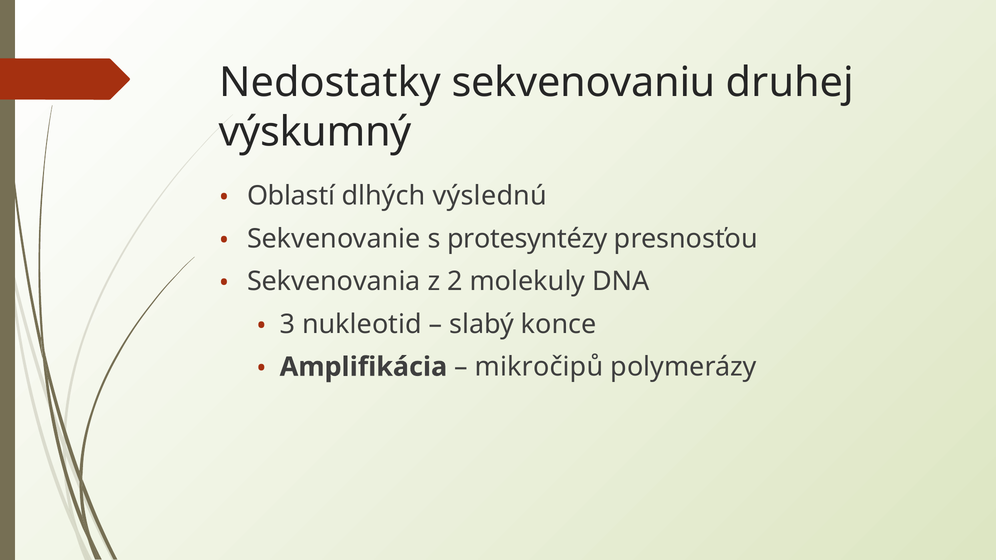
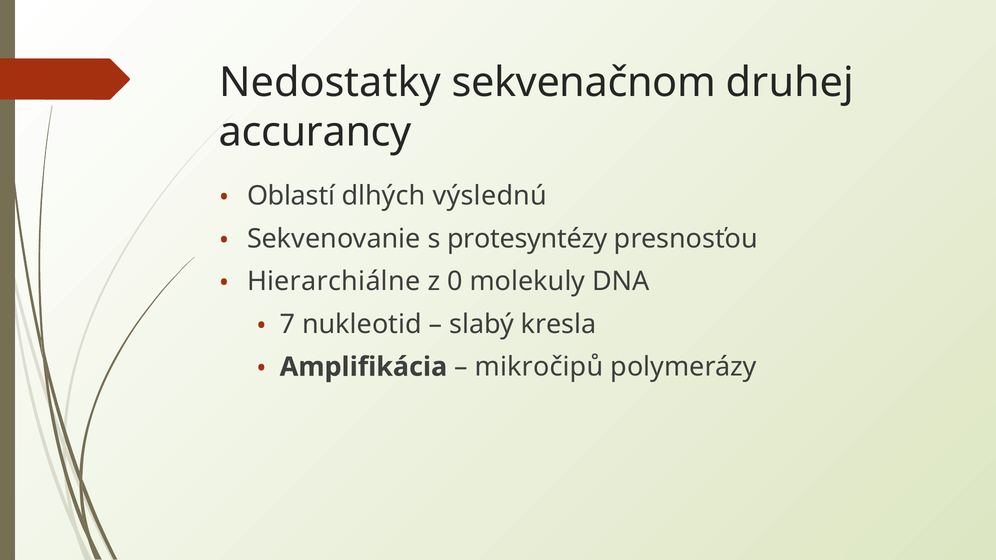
sekvenovaniu: sekvenovaniu -> sekvenačnom
výskumný: výskumný -> accurancy
Sekvenovania: Sekvenovania -> Hierarchiálne
2: 2 -> 0
3: 3 -> 7
konce: konce -> kresla
